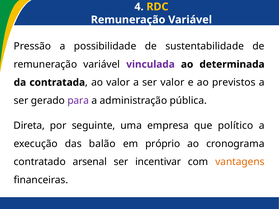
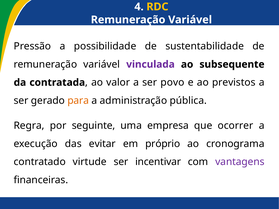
determinada: determinada -> subsequente
ser valor: valor -> povo
para colour: purple -> orange
Direta: Direta -> Regra
político: político -> ocorrer
balão: balão -> evitar
arsenal: arsenal -> virtude
vantagens colour: orange -> purple
